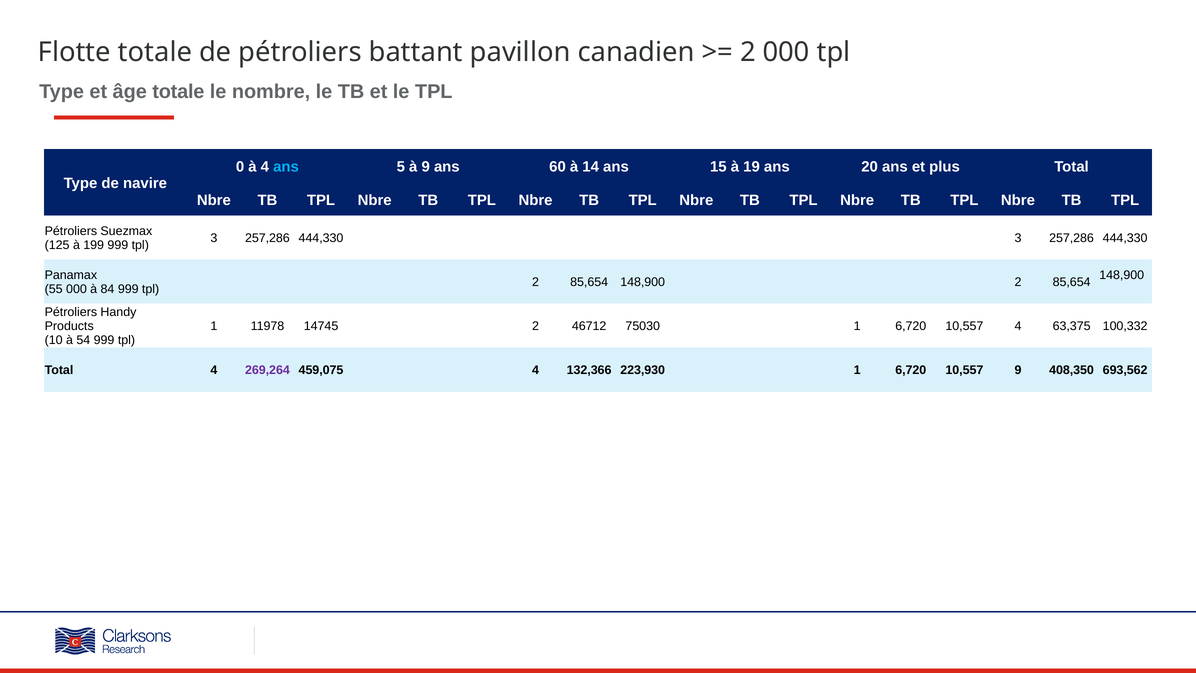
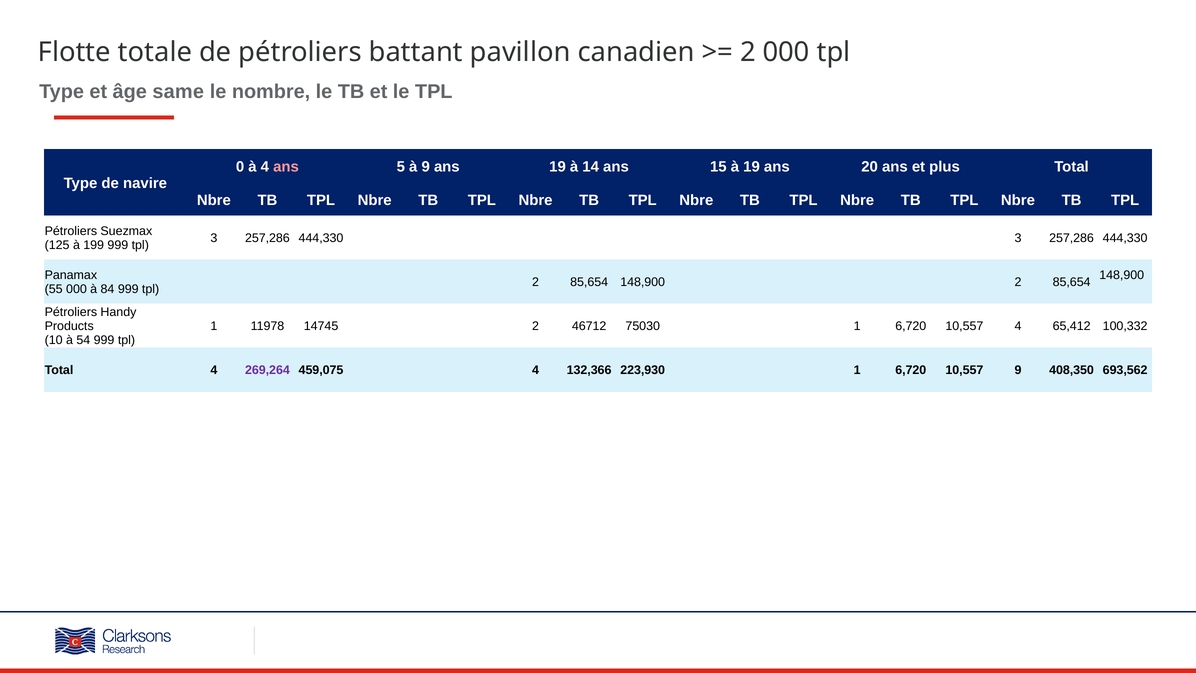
âge totale: totale -> same
ans at (286, 167) colour: light blue -> pink
ans 60: 60 -> 19
63,375: 63,375 -> 65,412
